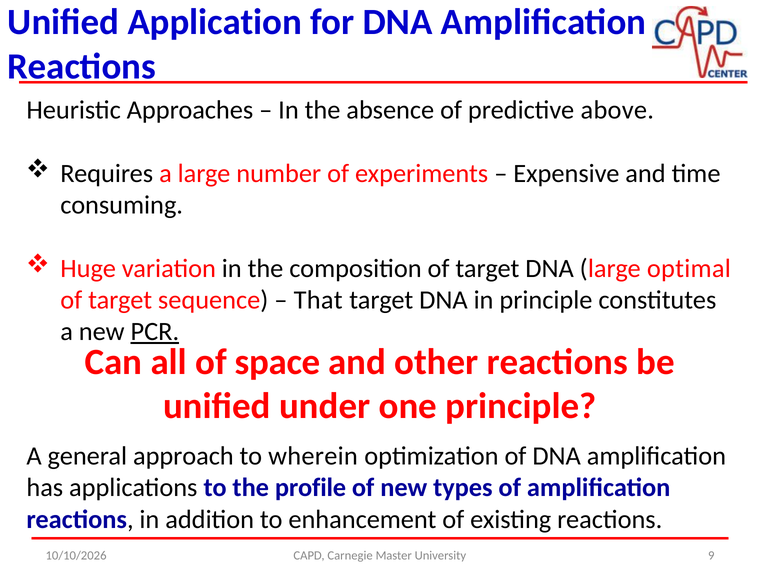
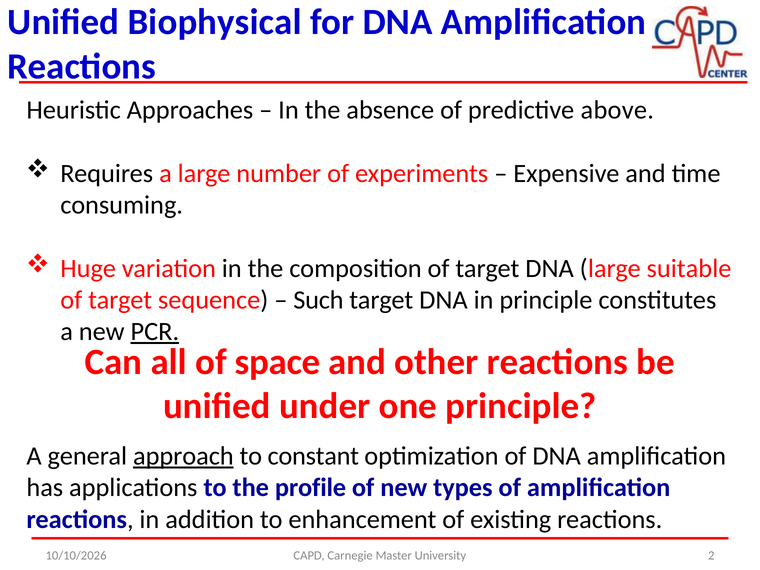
Application: Application -> Biophysical
optimal: optimal -> suitable
That: That -> Such
approach underline: none -> present
wherein: wherein -> constant
9: 9 -> 2
